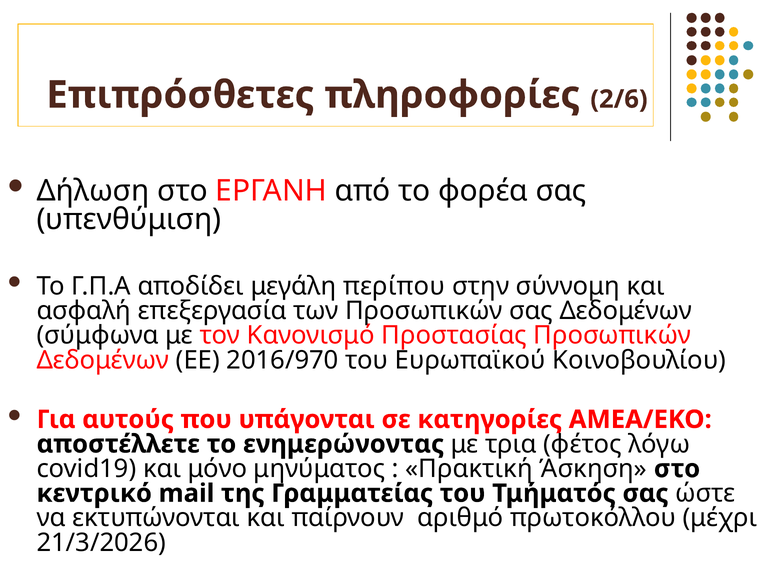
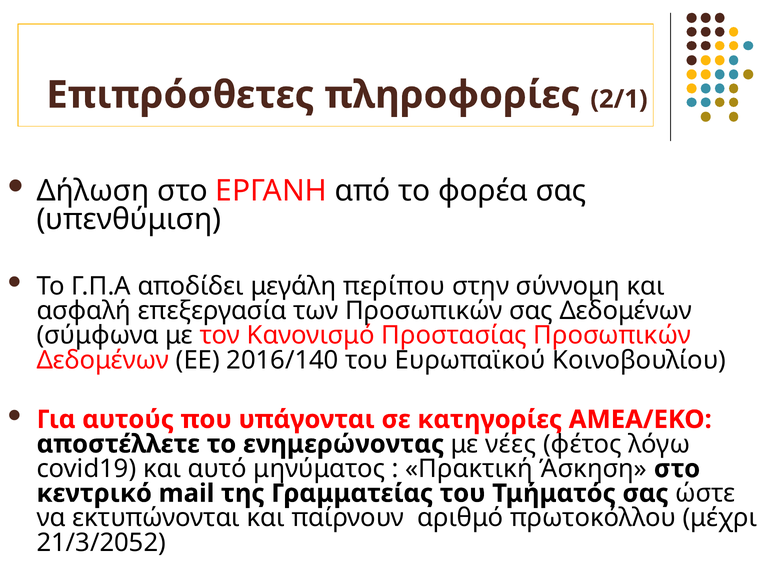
2/6: 2/6 -> 2/1
2016/970: 2016/970 -> 2016/140
τρια: τρια -> νέες
μόνο: μόνο -> αυτό
21/3/2026: 21/3/2026 -> 21/3/2052
